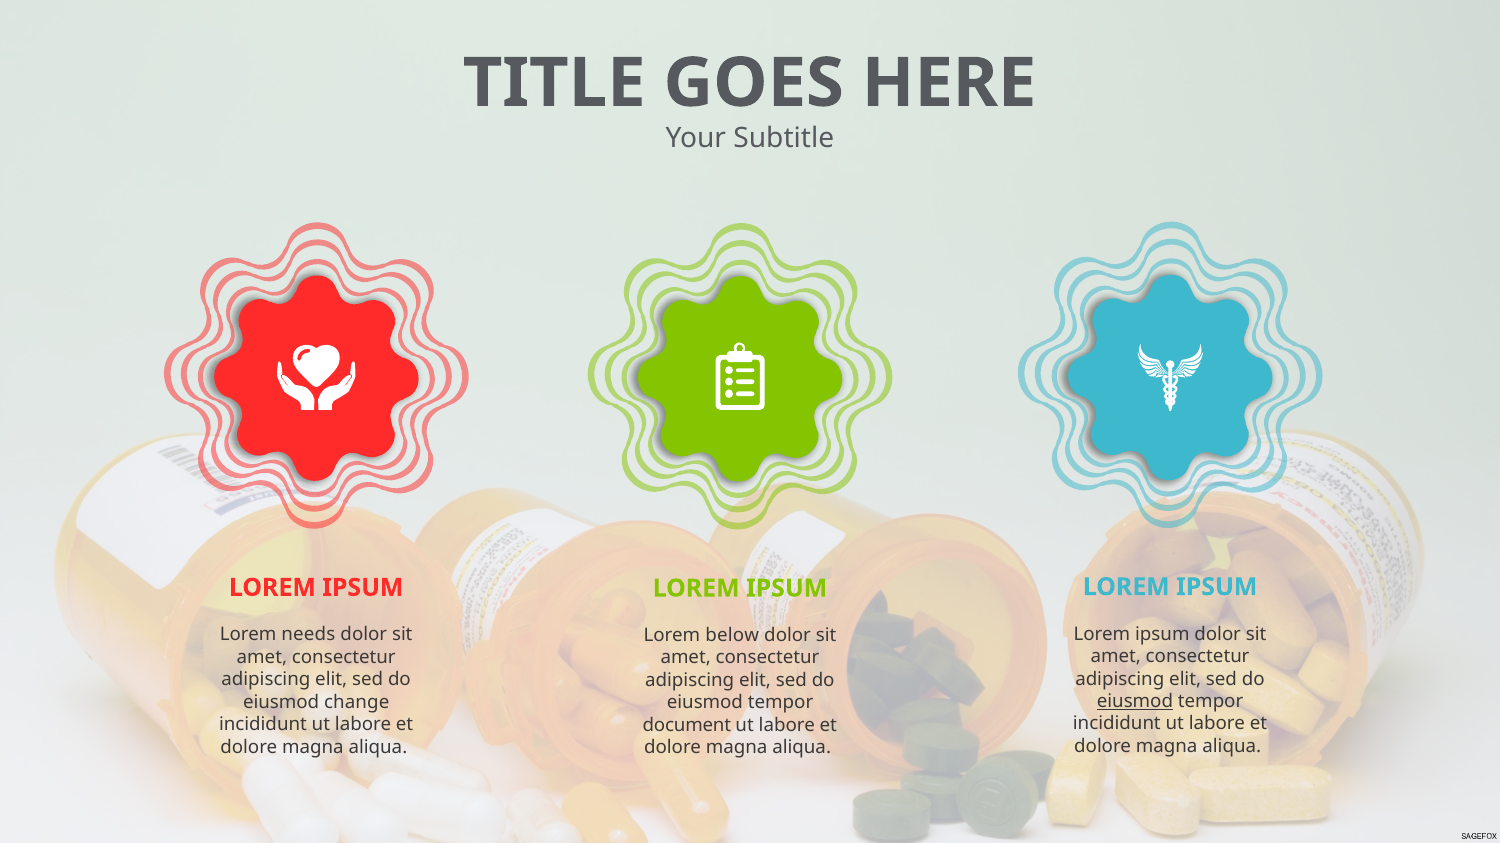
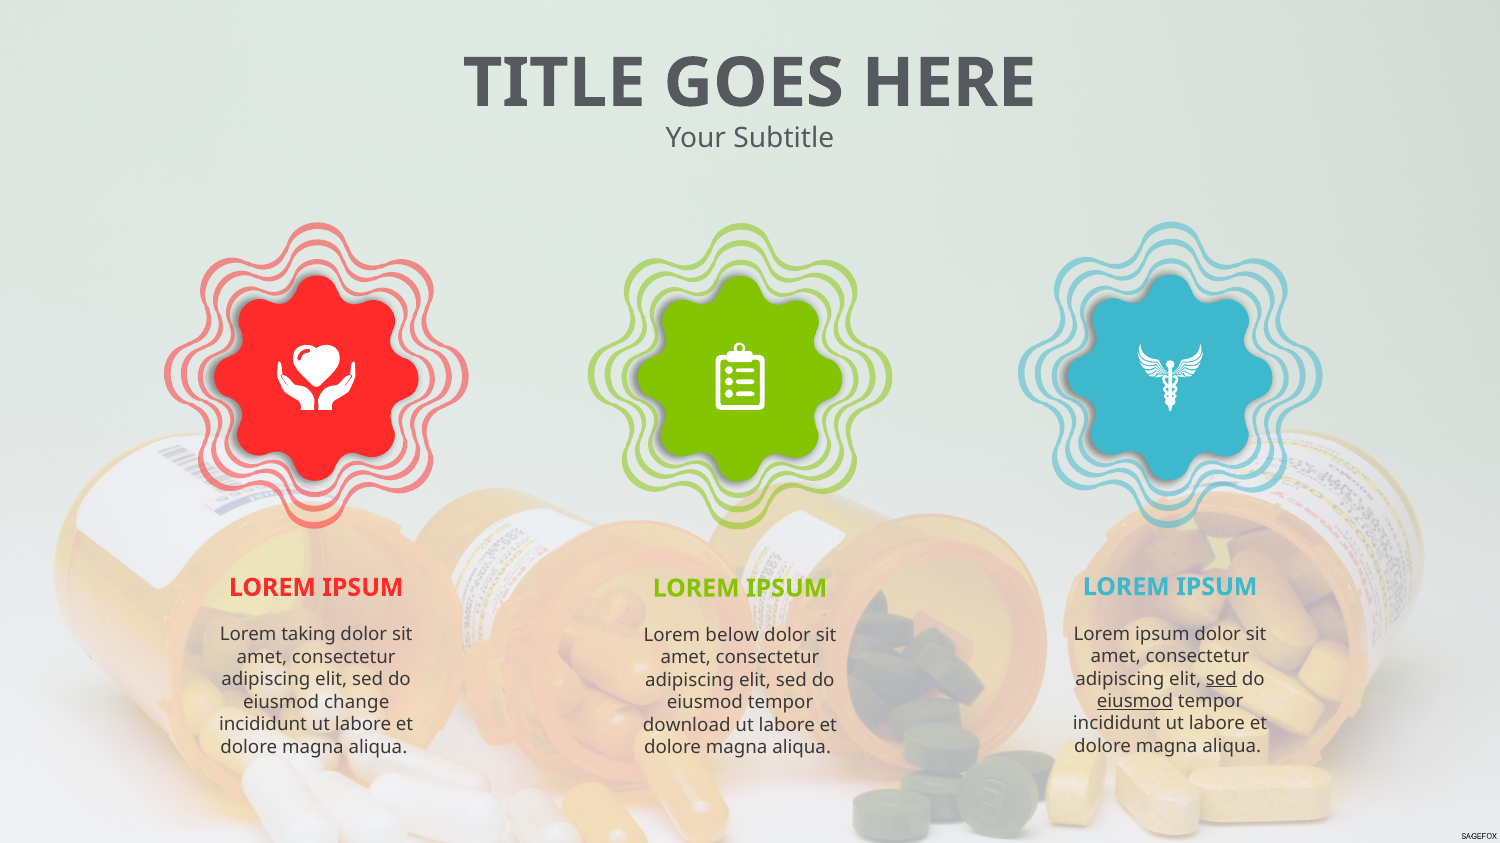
needs: needs -> taking
sed at (1221, 679) underline: none -> present
document: document -> download
